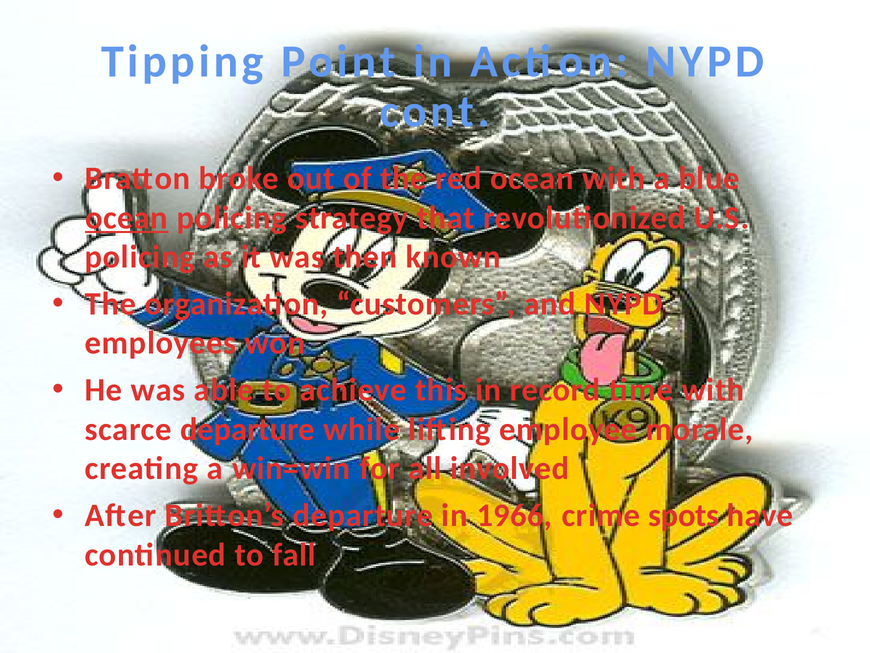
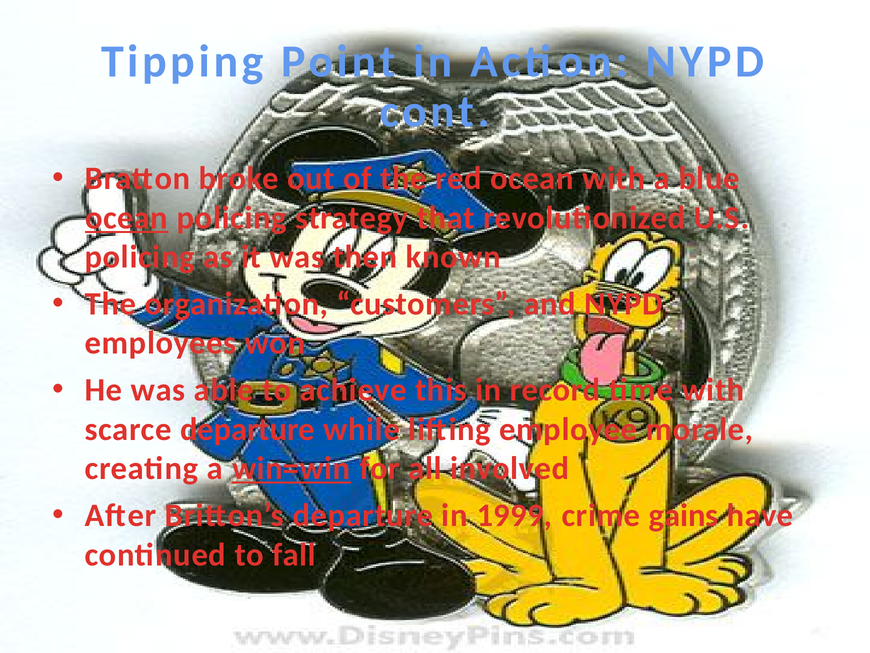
win=win underline: none -> present
1966: 1966 -> 1999
spots: spots -> gains
